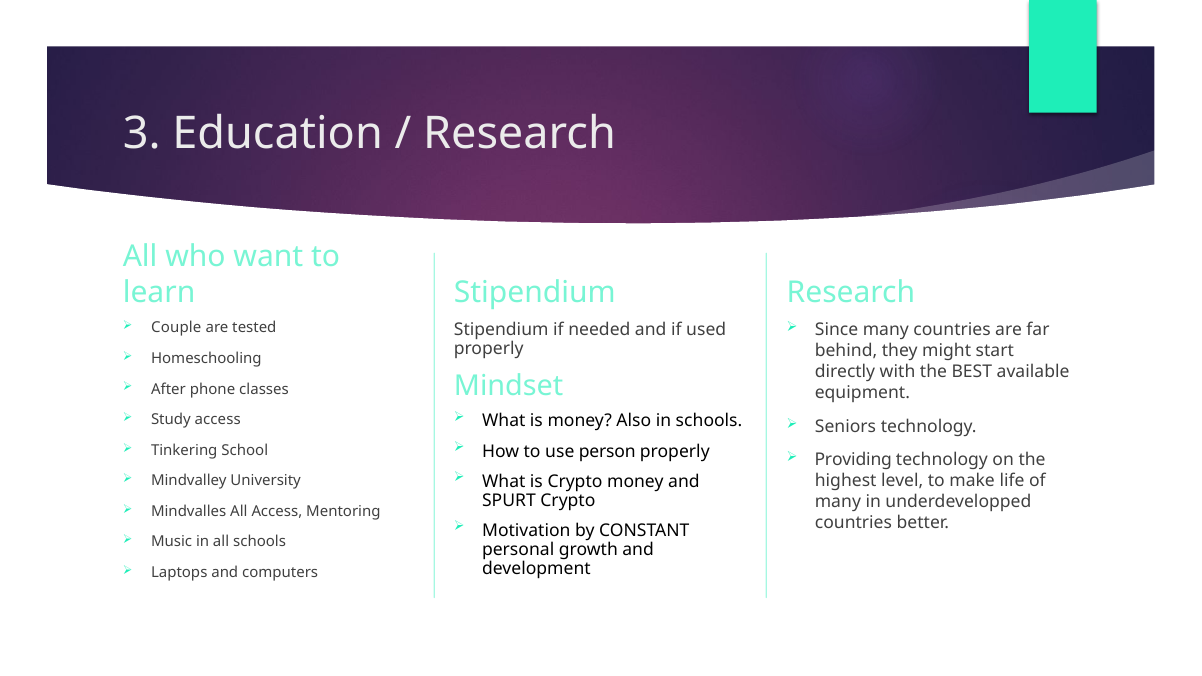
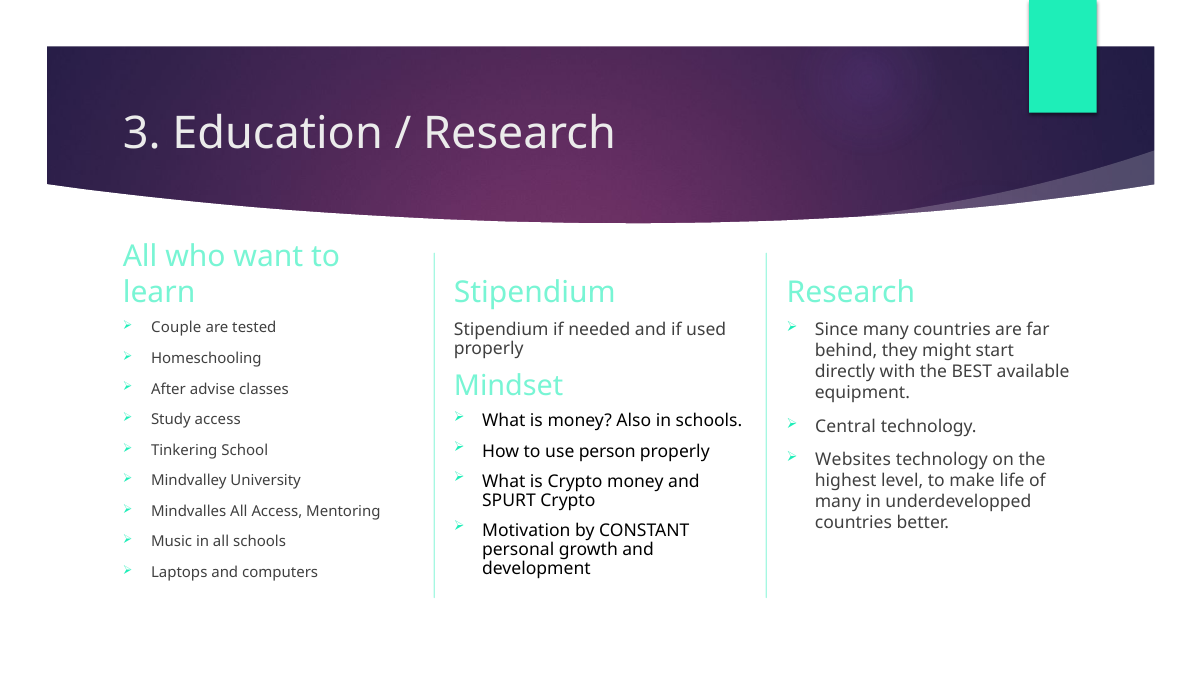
phone: phone -> advise
Seniors: Seniors -> Central
Providing: Providing -> Websites
